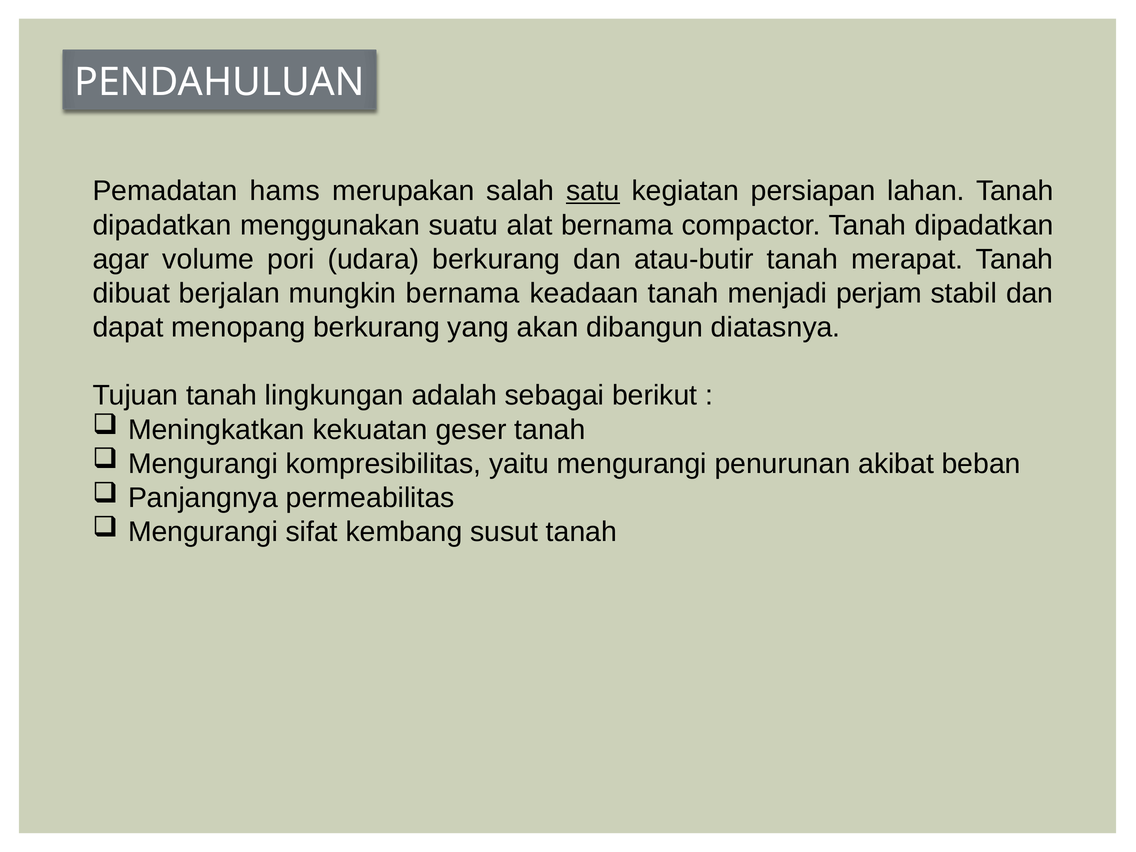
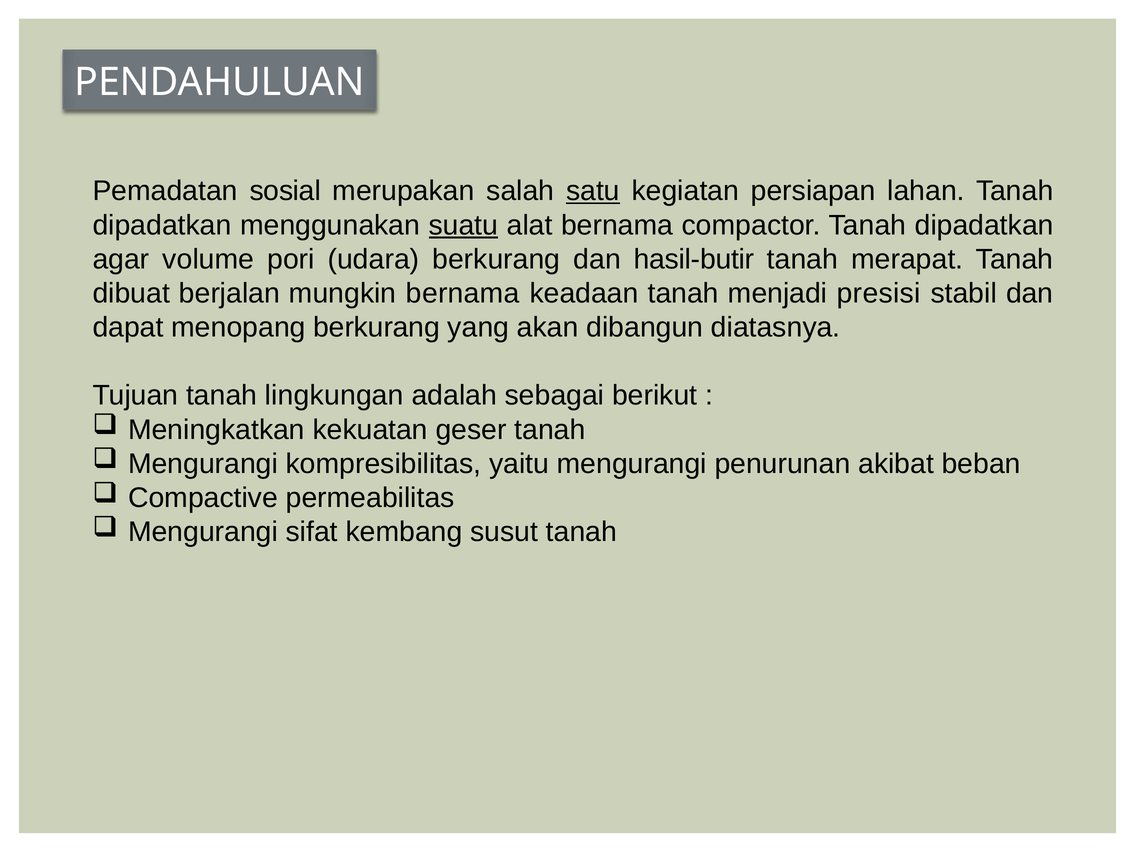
hams: hams -> sosial
suatu underline: none -> present
atau-butir: atau-butir -> hasil-butir
perjam: perjam -> presisi
Panjangnya: Panjangnya -> Compactive
